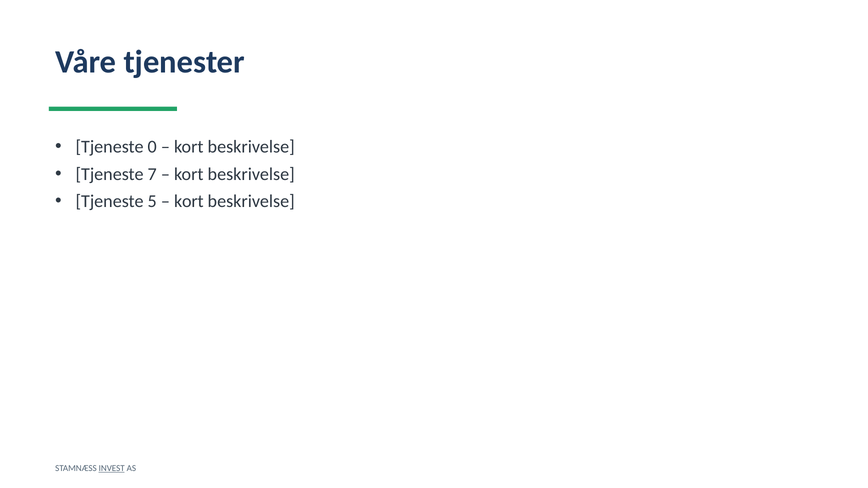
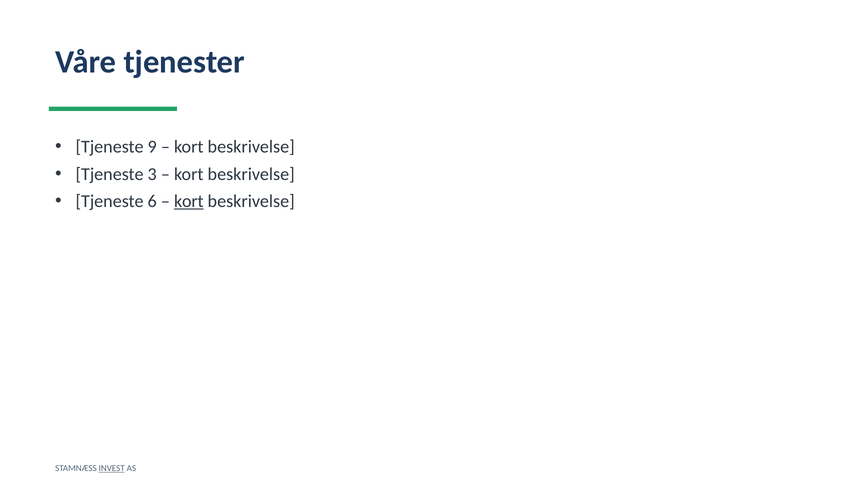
0: 0 -> 9
7: 7 -> 3
5: 5 -> 6
kort at (189, 201) underline: none -> present
